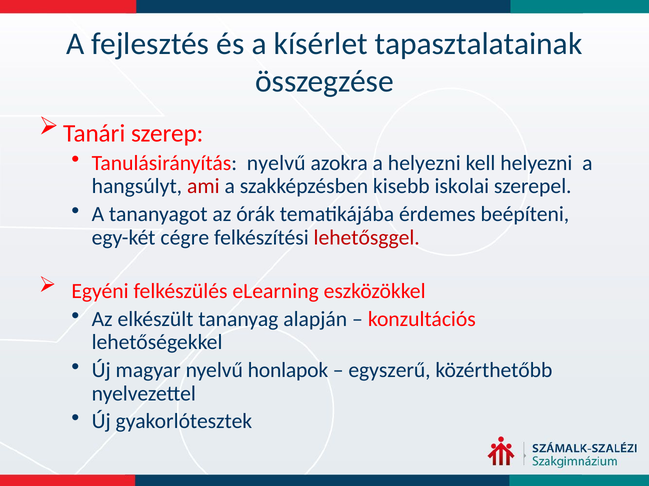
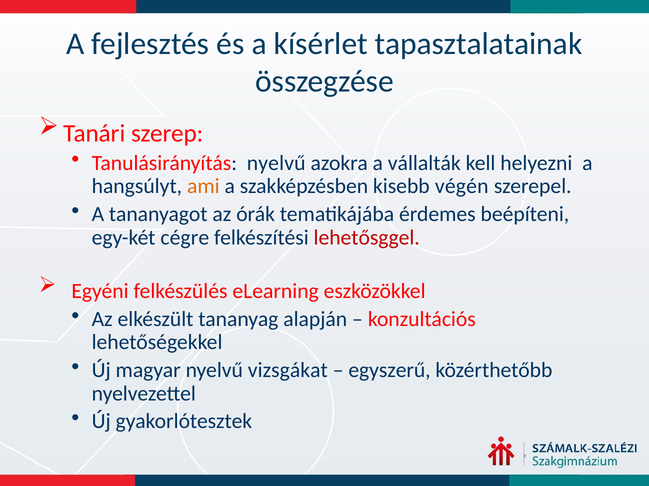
a helyezni: helyezni -> vállalták
ami colour: red -> orange
iskolai: iskolai -> végén
honlapok: honlapok -> vizsgákat
